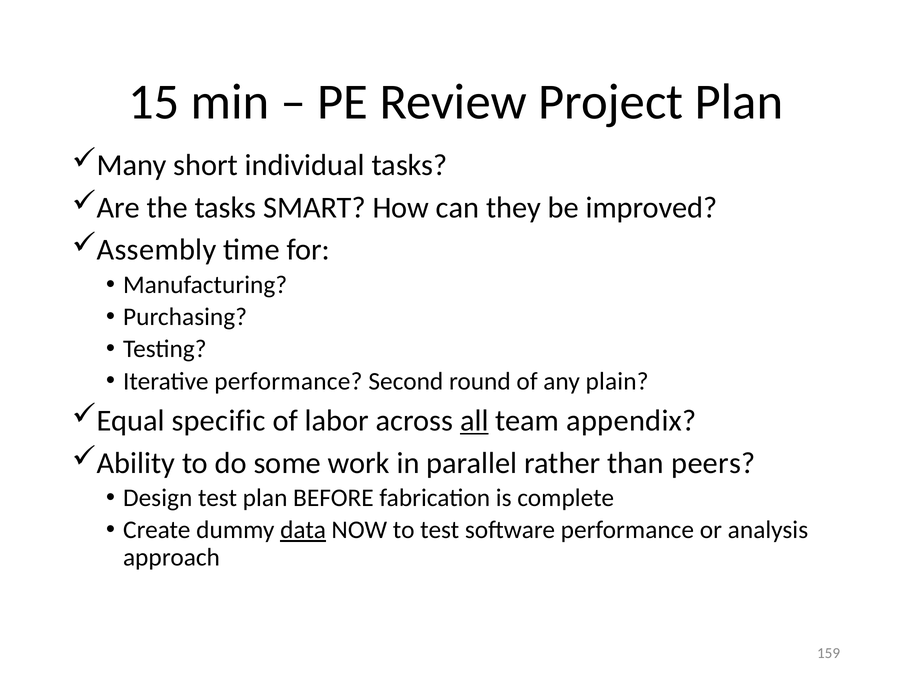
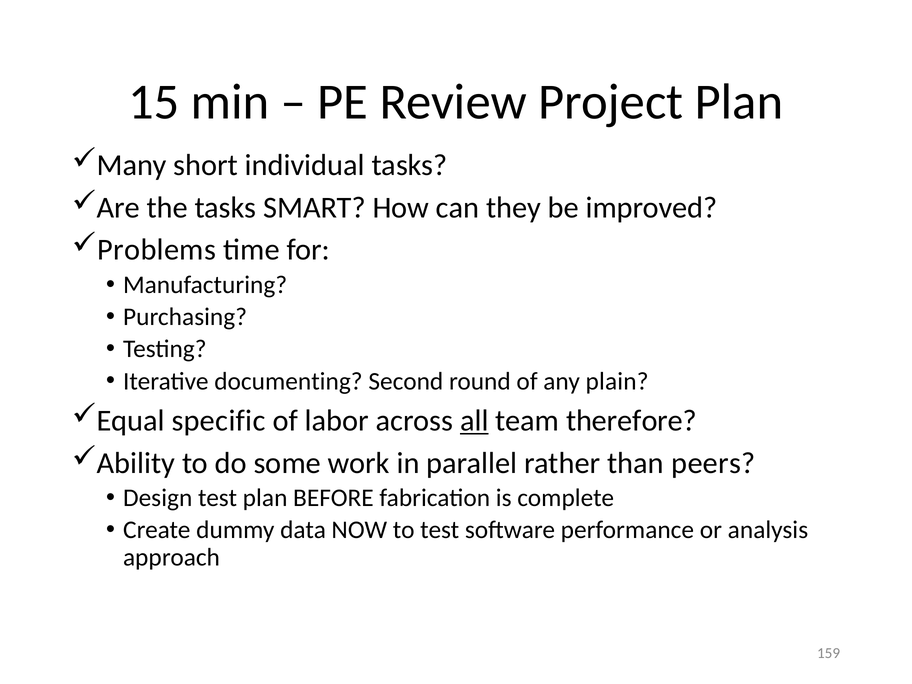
Assembly: Assembly -> Problems
Iterative performance: performance -> documenting
appendix: appendix -> therefore
data underline: present -> none
